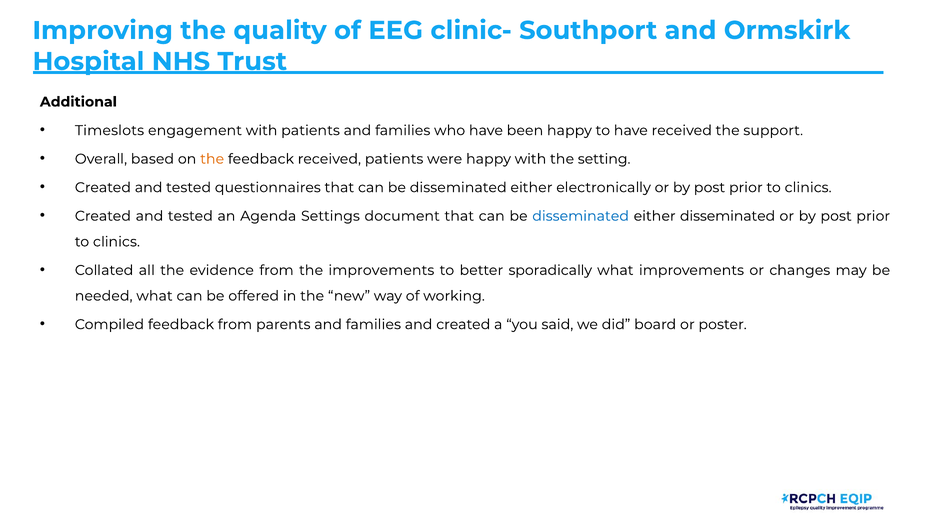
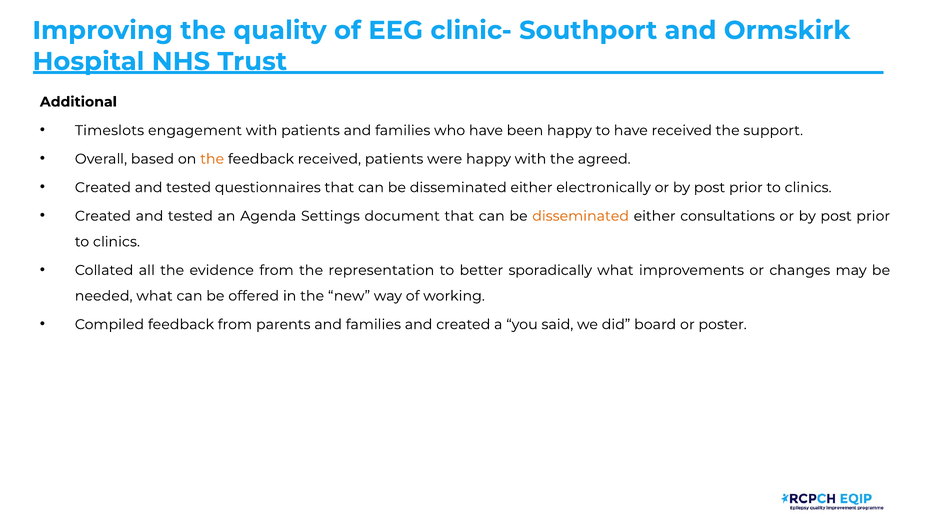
setting: setting -> agreed
disseminated at (581, 216) colour: blue -> orange
either disseminated: disseminated -> consultations
the improvements: improvements -> representation
